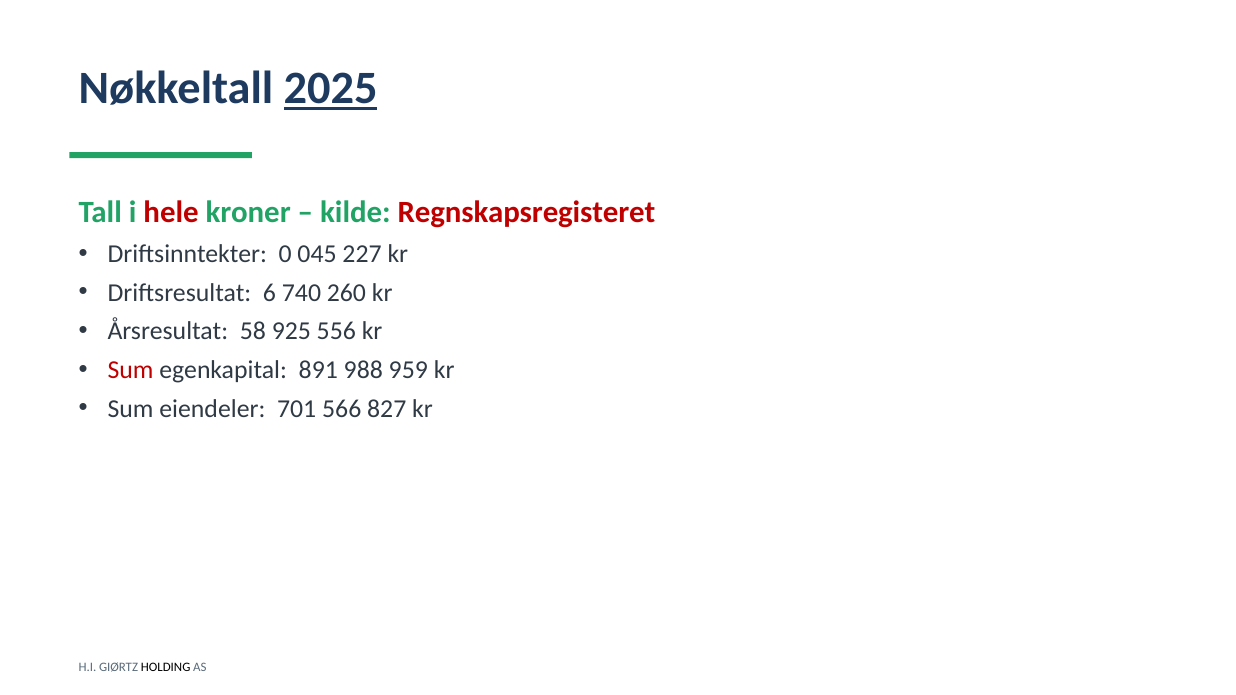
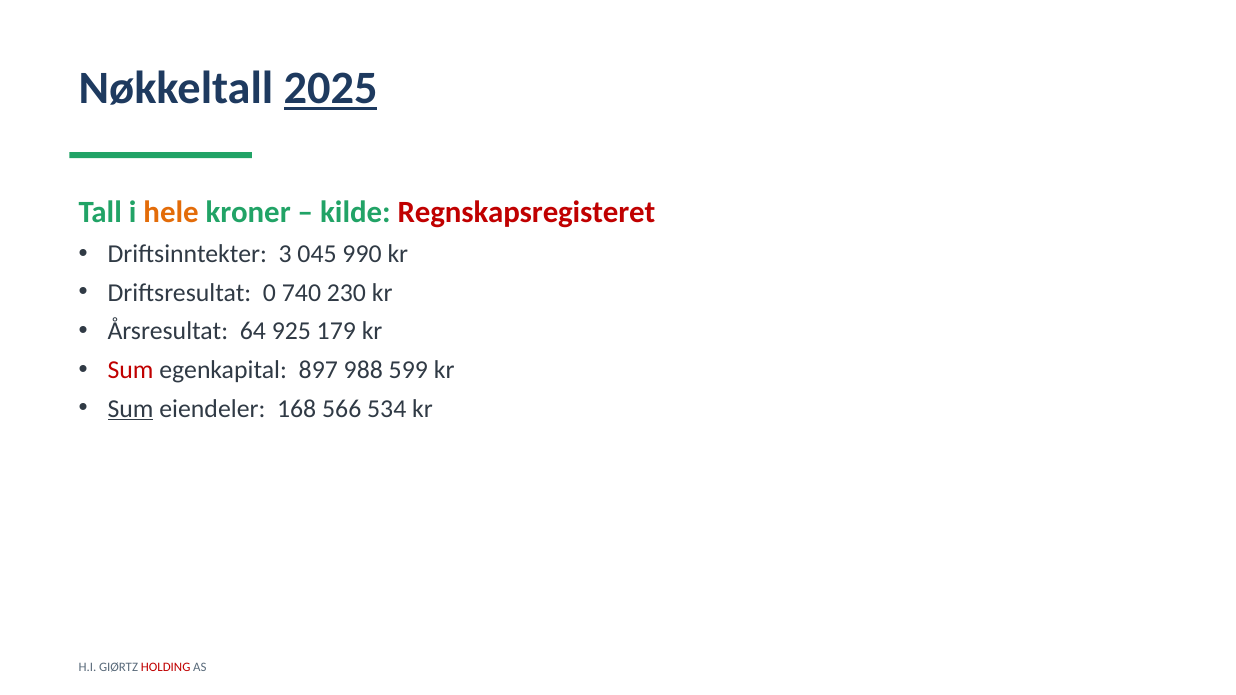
hele colour: red -> orange
0: 0 -> 3
227: 227 -> 990
6: 6 -> 0
260: 260 -> 230
58: 58 -> 64
556: 556 -> 179
891: 891 -> 897
959: 959 -> 599
Sum at (131, 409) underline: none -> present
701: 701 -> 168
827: 827 -> 534
HOLDING colour: black -> red
